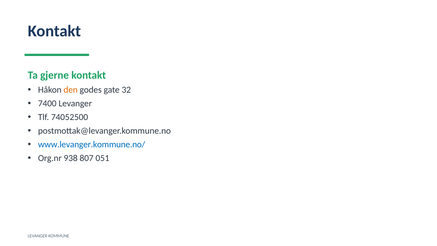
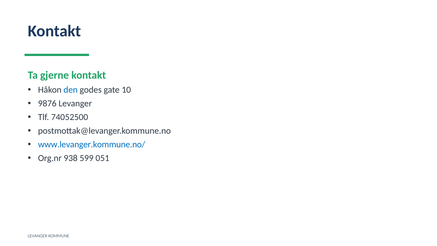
den colour: orange -> blue
32: 32 -> 10
7400: 7400 -> 9876
807: 807 -> 599
